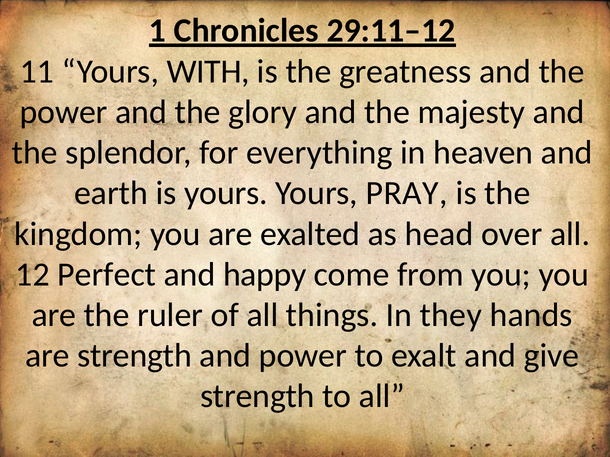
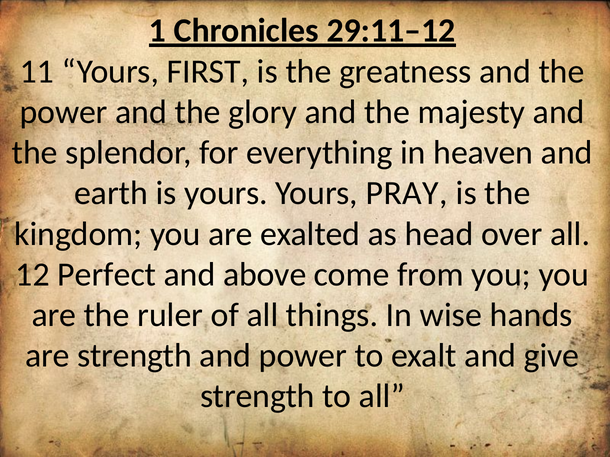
WITH: WITH -> FIRST
happy: happy -> above
they: they -> wise
